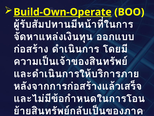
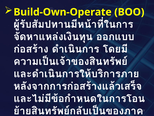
Build-Own-Operate underline: present -> none
